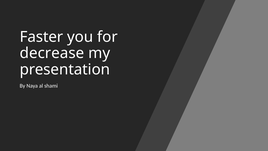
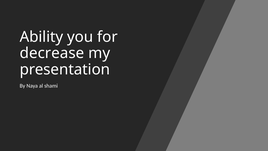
Faster: Faster -> Ability
